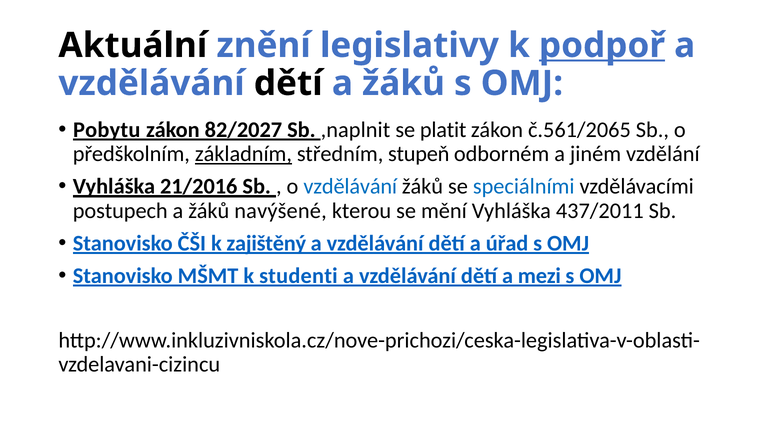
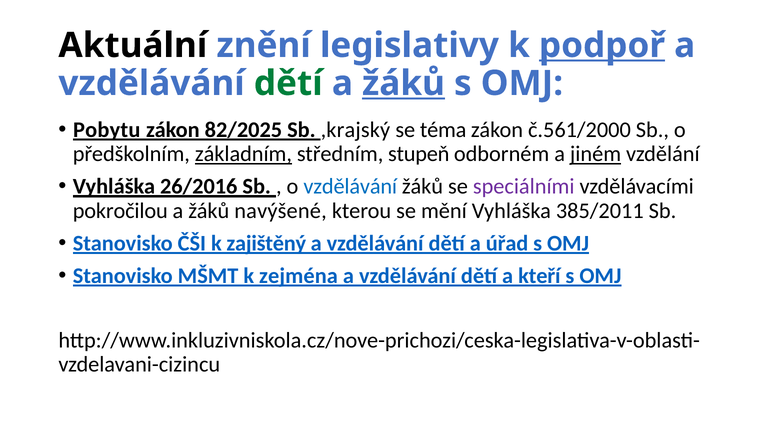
dětí at (288, 83) colour: black -> green
žáků at (403, 83) underline: none -> present
82/2027: 82/2027 -> 82/2025
,naplnit: ,naplnit -> ,krajský
platit: platit -> téma
č.561/2065: č.561/2065 -> č.561/2000
jiném underline: none -> present
21/2016: 21/2016 -> 26/2016
speciálními colour: blue -> purple
postupech: postupech -> pokročilou
437/2011: 437/2011 -> 385/2011
studenti: studenti -> zejména
mezi: mezi -> kteří
